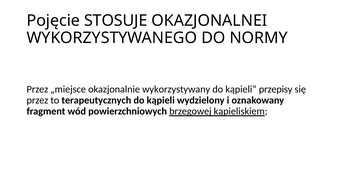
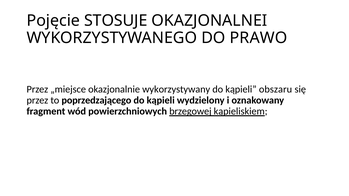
NORMY: NORMY -> PRAWO
przepisy: przepisy -> obszaru
terapeutycznych: terapeutycznych -> poprzedzającego
